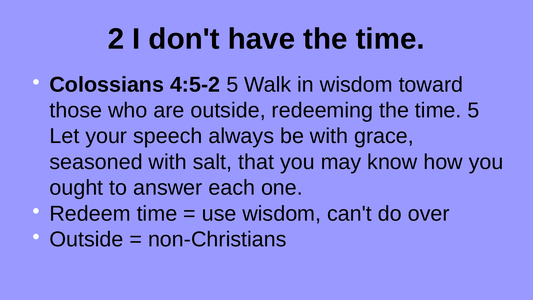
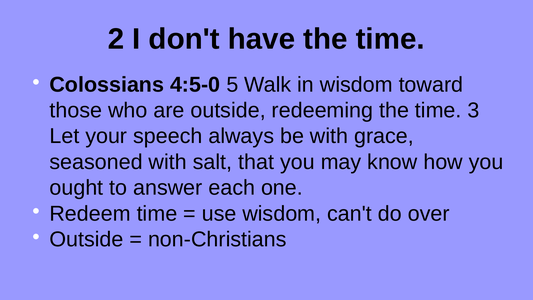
4:5-2: 4:5-2 -> 4:5-0
time 5: 5 -> 3
